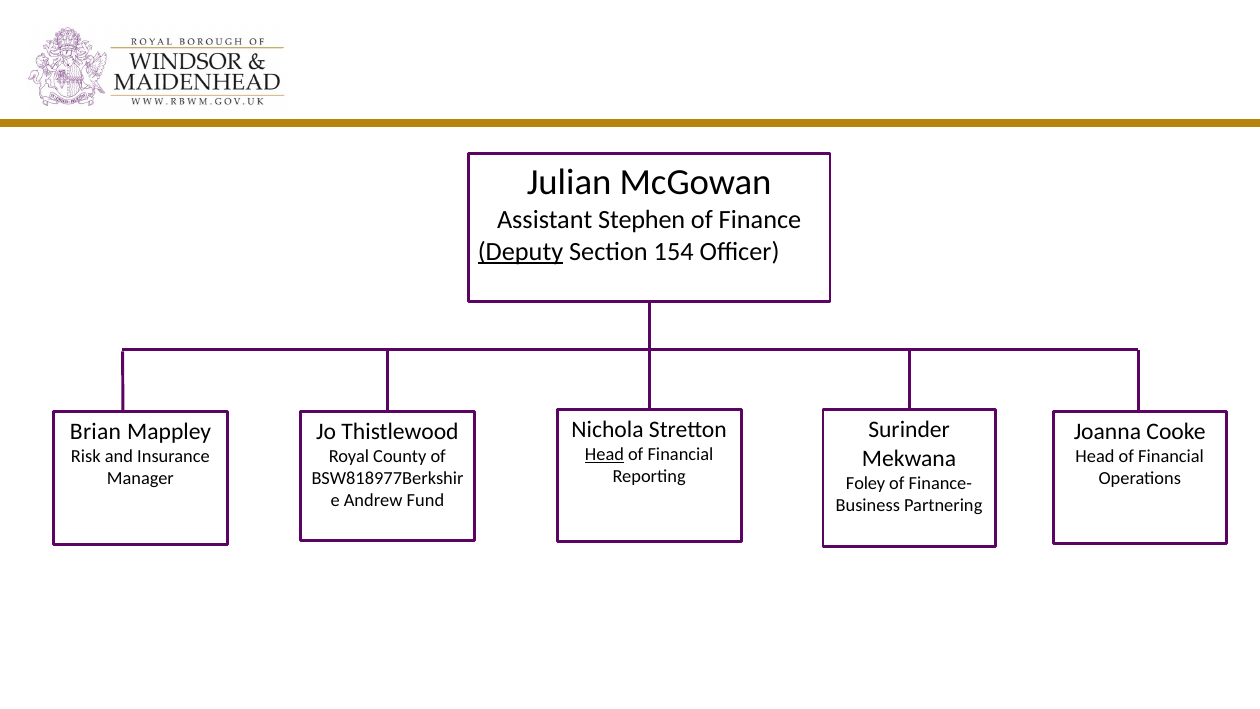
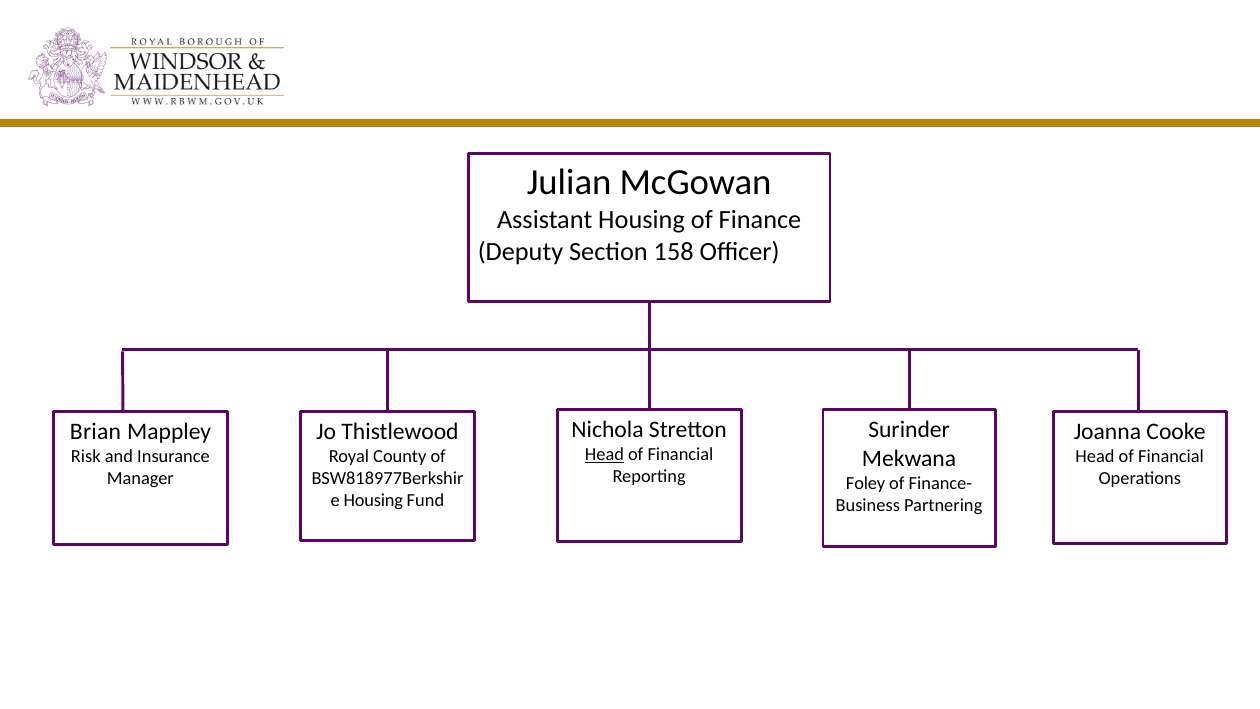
Assistant Stephen: Stephen -> Housing
Deputy underline: present -> none
154: 154 -> 158
Andrew at (373, 500): Andrew -> Housing
